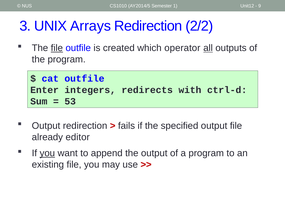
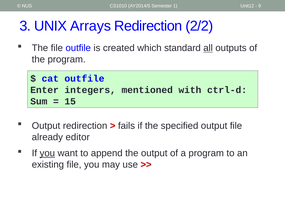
file at (57, 48) underline: present -> none
operator: operator -> standard
redirects: redirects -> mentioned
53: 53 -> 15
